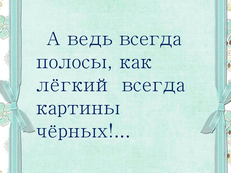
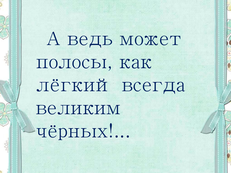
ведь всегда: всегда -> может
картины: картины -> великим
